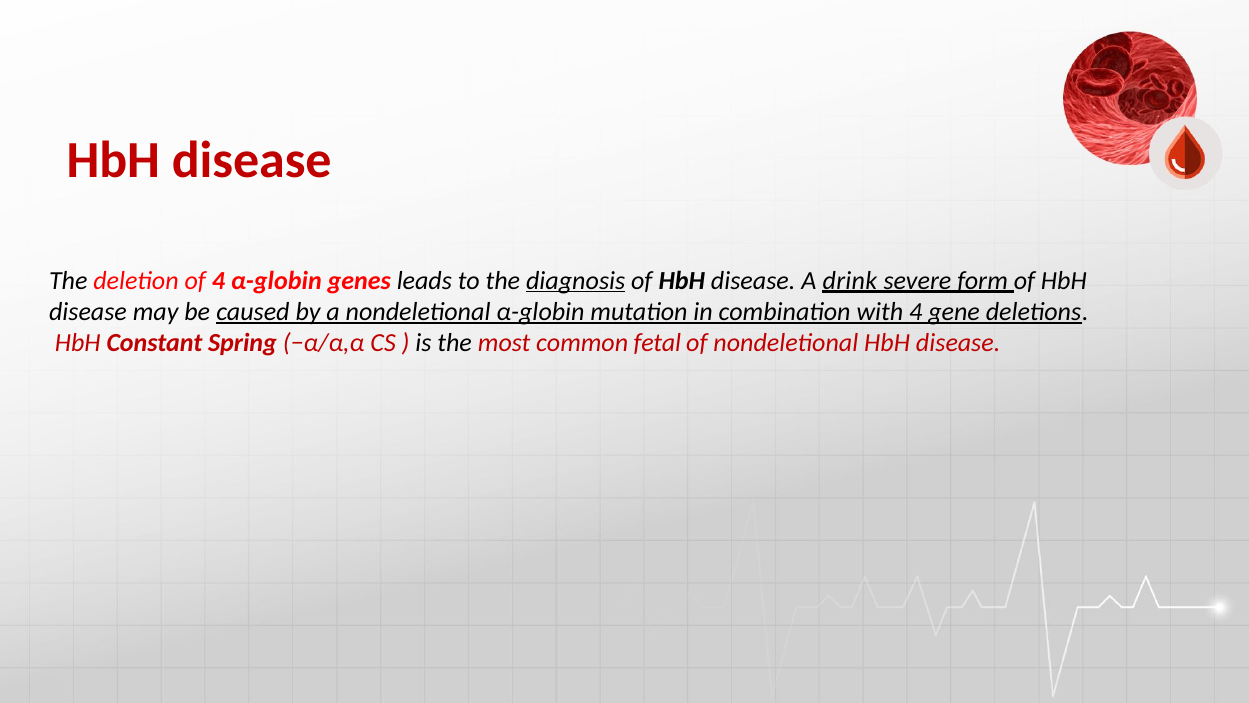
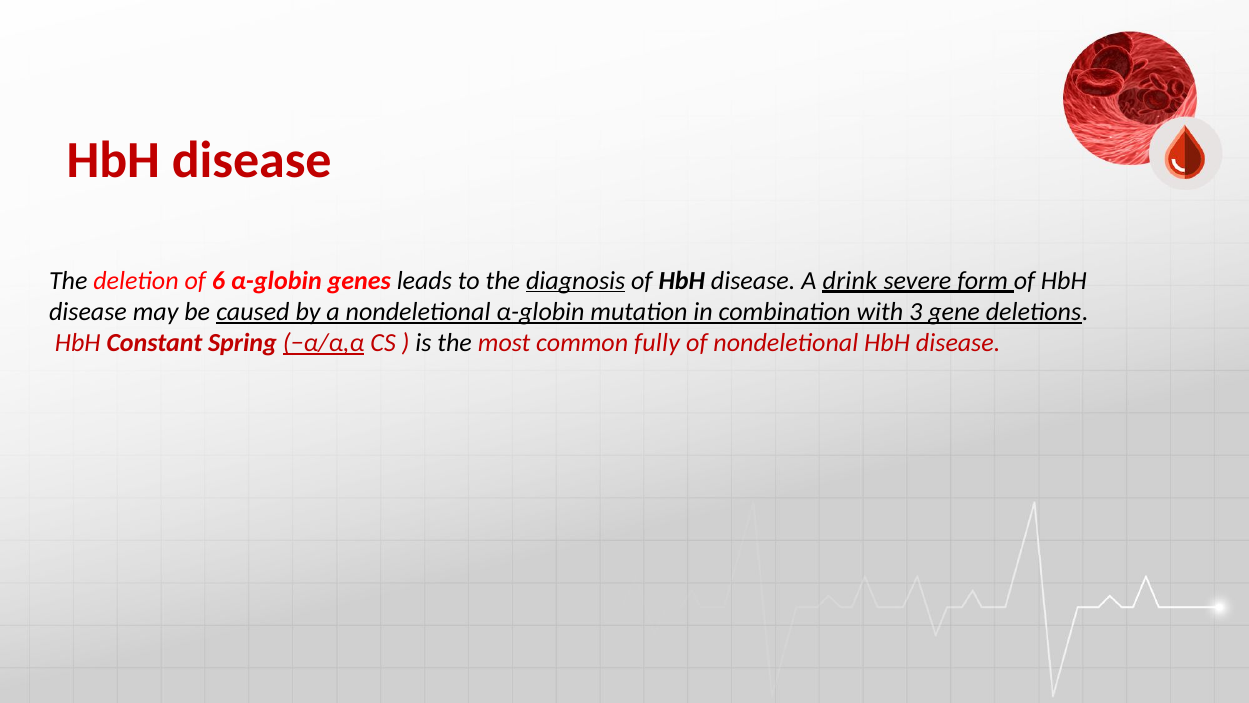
of 4: 4 -> 6
with 4: 4 -> 3
−α/α,α underline: none -> present
fetal: fetal -> fully
